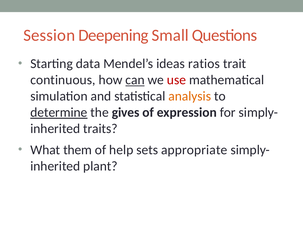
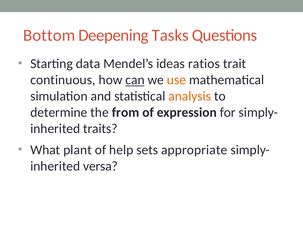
Session: Session -> Bottom
Small: Small -> Tasks
use colour: red -> orange
determine underline: present -> none
gives: gives -> from
them: them -> plant
plant: plant -> versa
